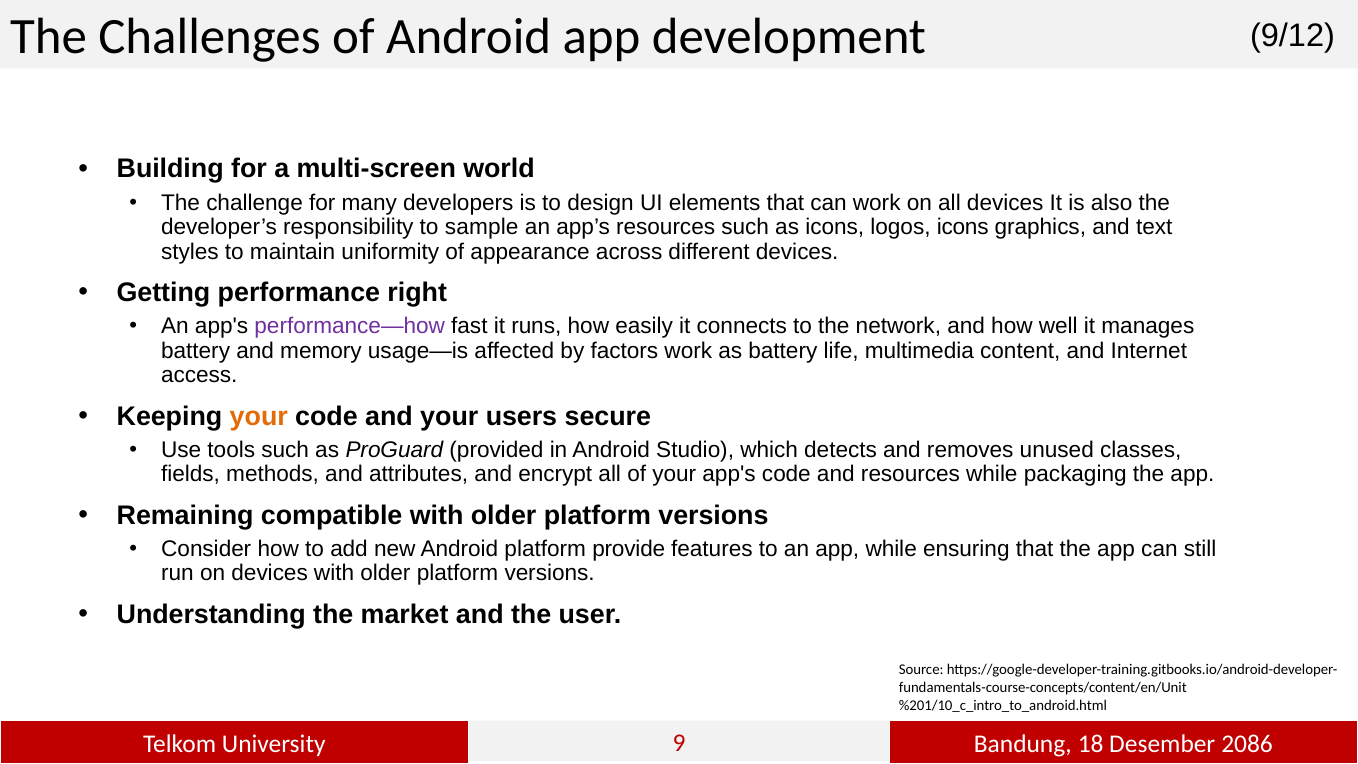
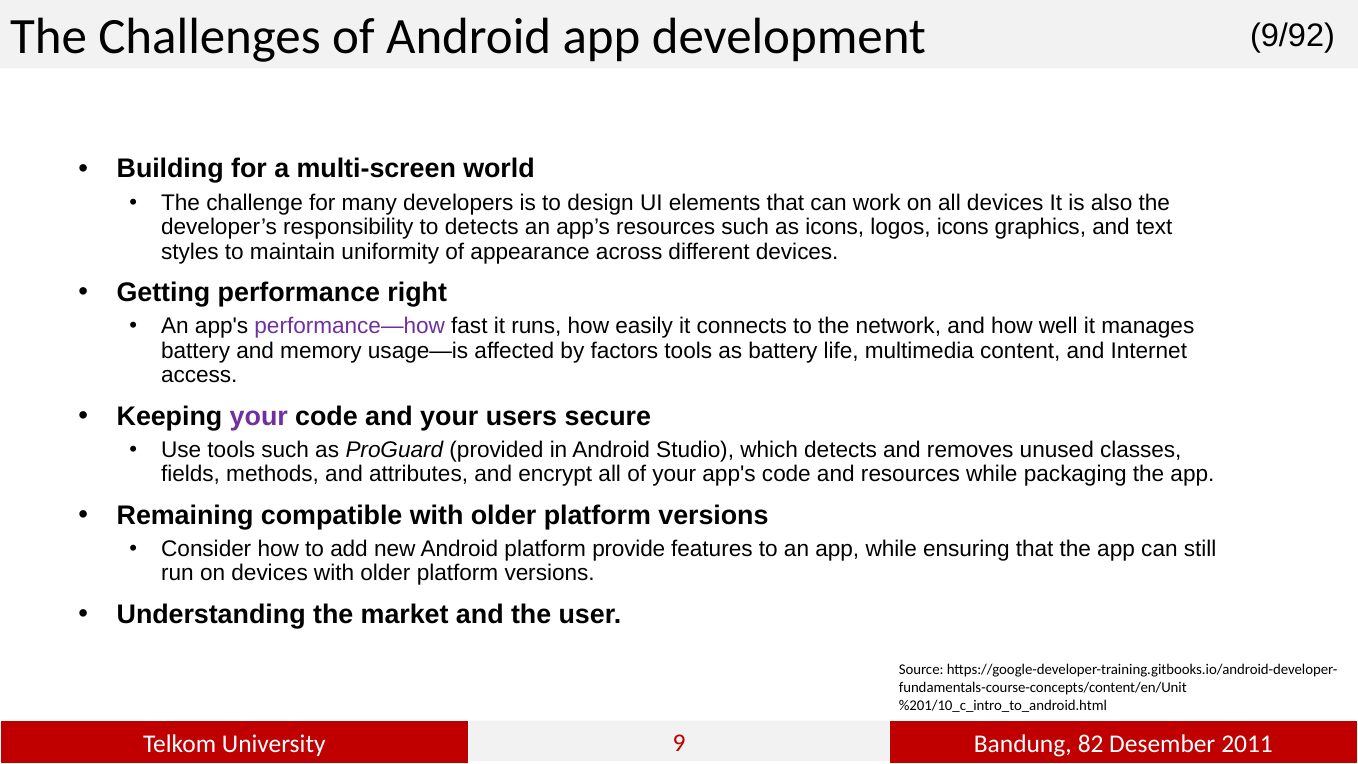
9/12: 9/12 -> 9/92
to sample: sample -> detects
factors work: work -> tools
your at (259, 416) colour: orange -> purple
18: 18 -> 82
2086: 2086 -> 2011
